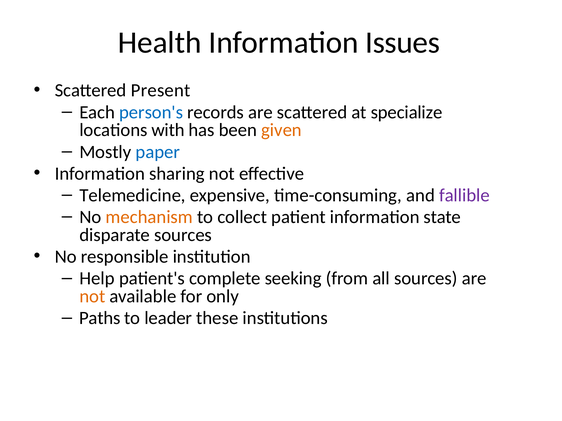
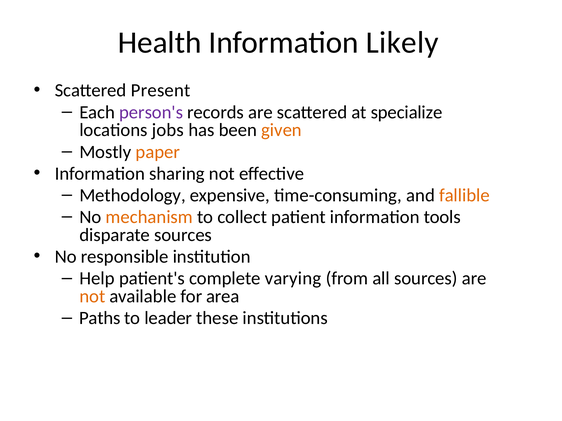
Issues: Issues -> Likely
person's colour: blue -> purple
with: with -> jobs
paper colour: blue -> orange
Telemedicine: Telemedicine -> Methodology
fallible colour: purple -> orange
state: state -> tools
seeking: seeking -> varying
only: only -> area
